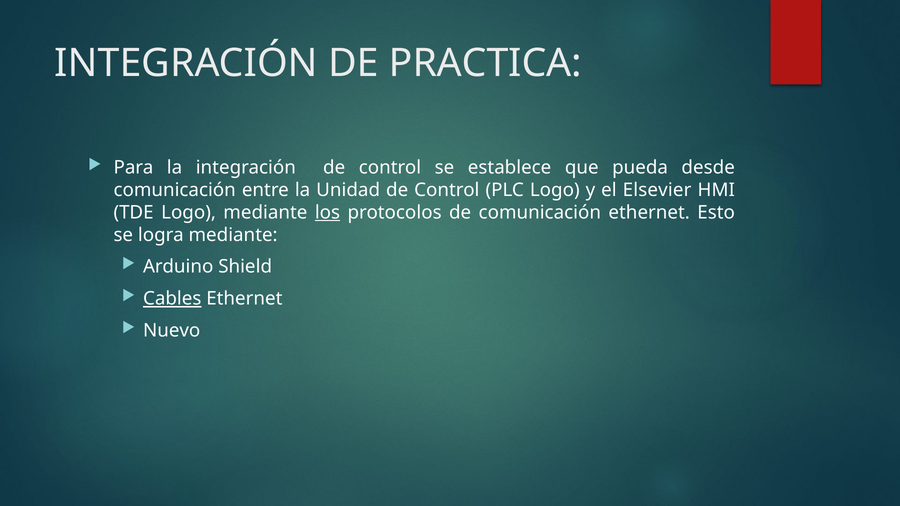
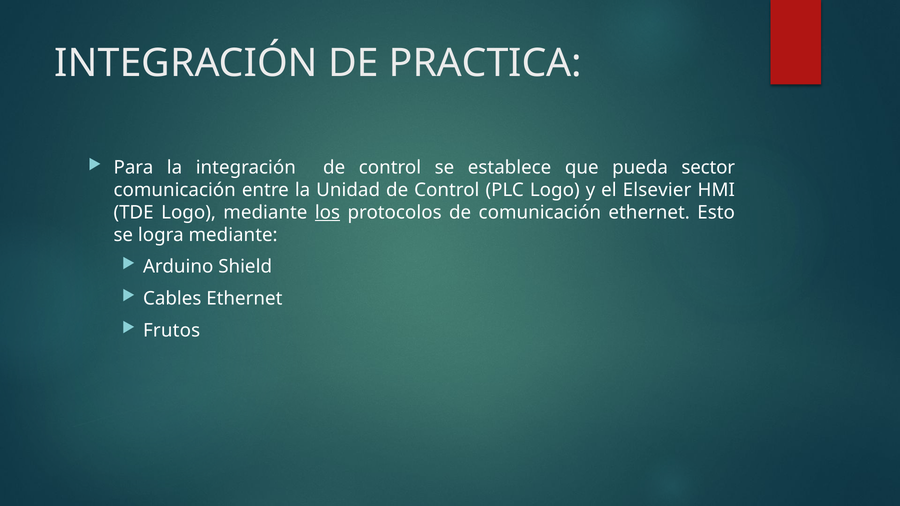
desde: desde -> sector
Cables underline: present -> none
Nuevo: Nuevo -> Frutos
